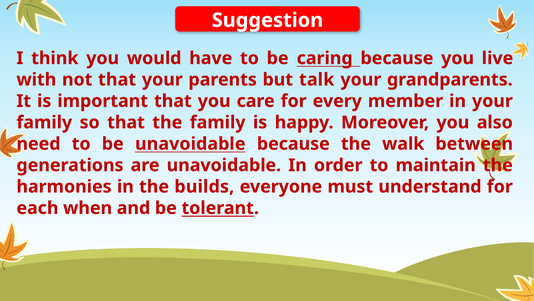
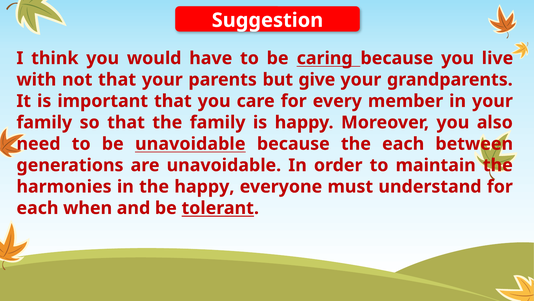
talk: talk -> give
the walk: walk -> each
the builds: builds -> happy
